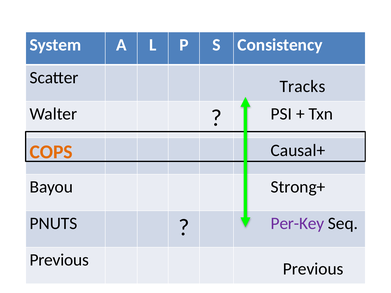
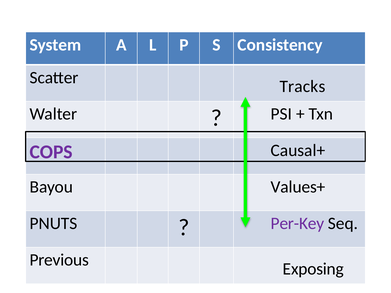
COPS colour: orange -> purple
Strong+: Strong+ -> Values+
Previous at (313, 269): Previous -> Exposing
